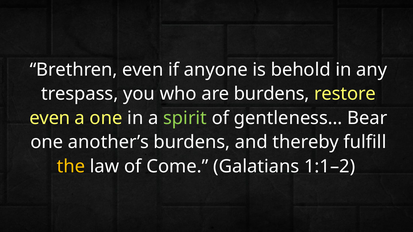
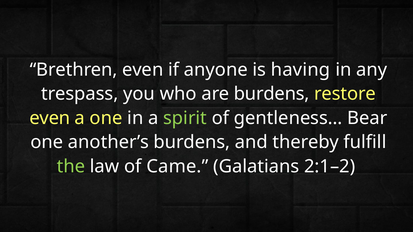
behold: behold -> having
the colour: yellow -> light green
Come: Come -> Came
1:1–2: 1:1–2 -> 2:1–2
